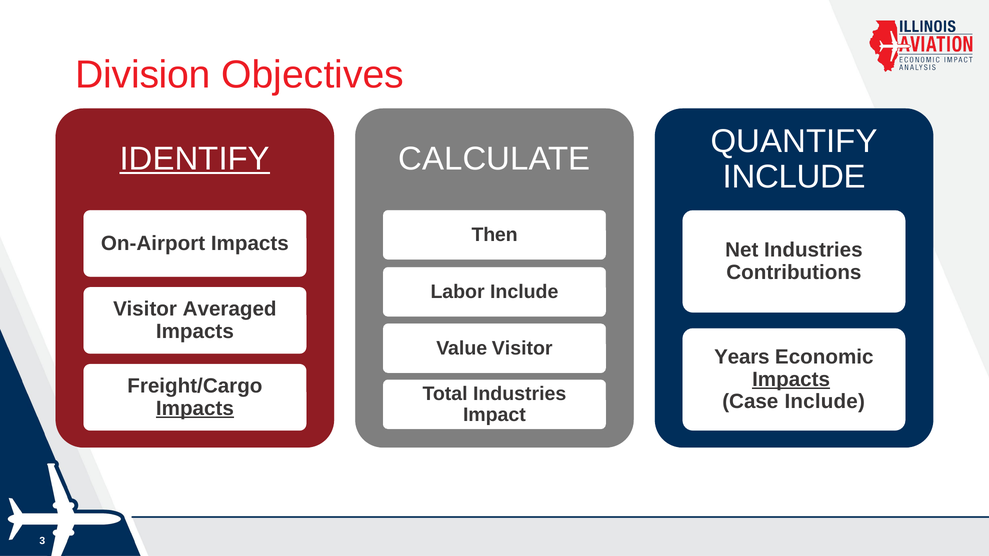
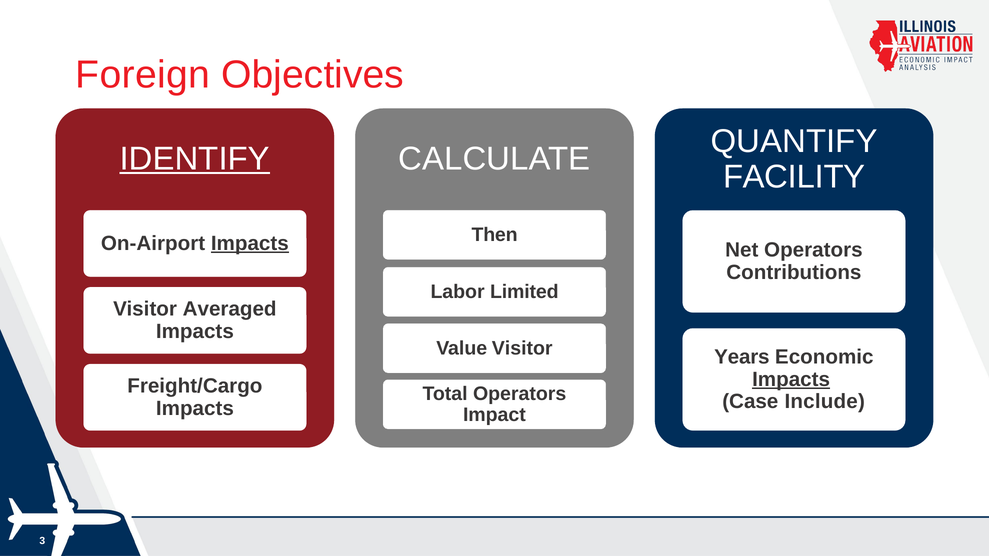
Division: Division -> Foreign
INCLUDE at (794, 177): INCLUDE -> FACILITY
Impacts at (250, 243) underline: none -> present
Net Industries: Industries -> Operators
Labor Include: Include -> Limited
Total Industries: Industries -> Operators
Impacts at (195, 409) underline: present -> none
